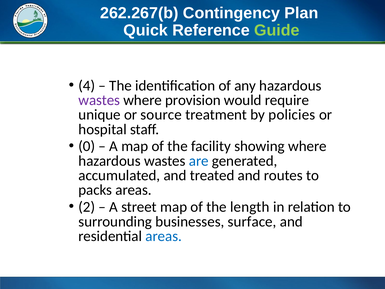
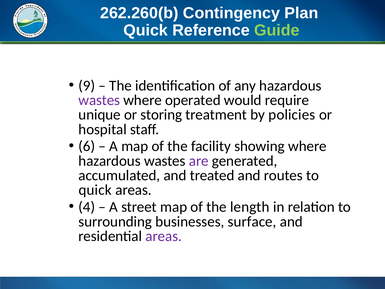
262.267(b: 262.267(b -> 262.260(b
4: 4 -> 9
provision: provision -> operated
source: source -> storing
0: 0 -> 6
are colour: blue -> purple
packs at (95, 190): packs -> quick
2: 2 -> 4
areas at (164, 236) colour: blue -> purple
